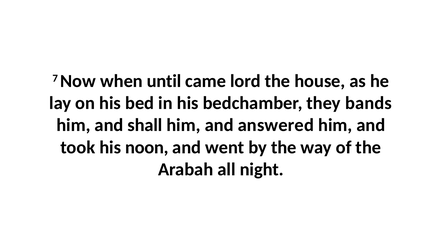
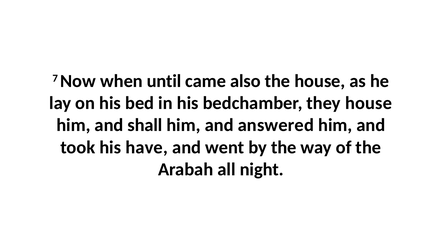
lord: lord -> also
they bands: bands -> house
noon: noon -> have
